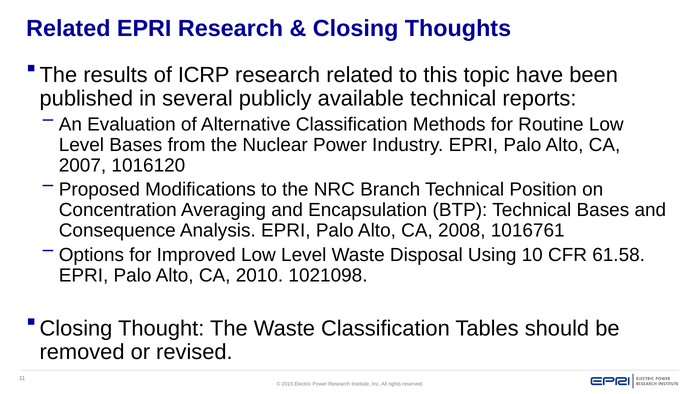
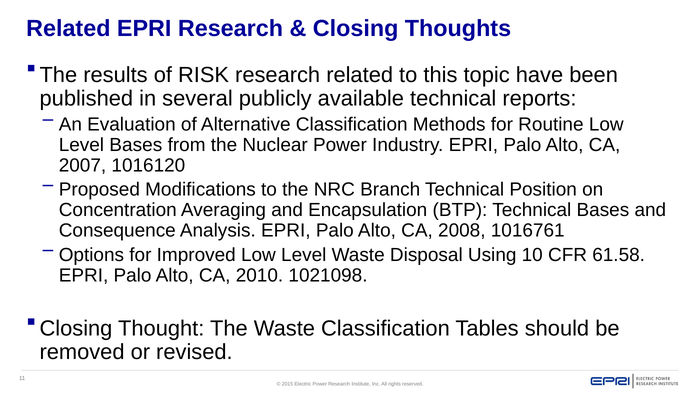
ICRP: ICRP -> RISK
